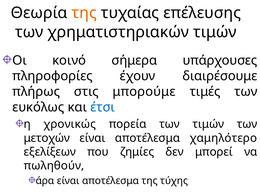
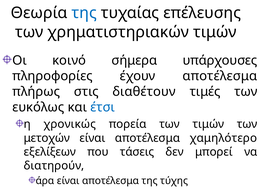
της at (84, 13) colour: orange -> blue
έχουν διαιρέσουμε: διαιρέσουμε -> αποτέλεσμα
μπορούμε: μπορούμε -> διαθέτουν
ζημίες: ζημίες -> τάσεις
πωληθούν: πωληθούν -> διατηρούν
